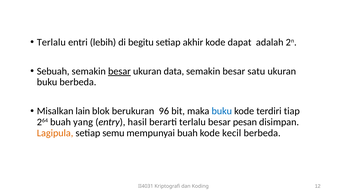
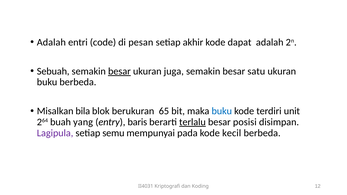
Terlalu at (51, 42): Terlalu -> Adalah
lebih: lebih -> code
begitu: begitu -> pesan
data: data -> juga
lain: lain -> bila
96: 96 -> 65
tiap: tiap -> unit
hasil: hasil -> baris
terlalu at (192, 122) underline: none -> present
pesan: pesan -> posisi
Lagipula colour: orange -> purple
mempunyai buah: buah -> pada
